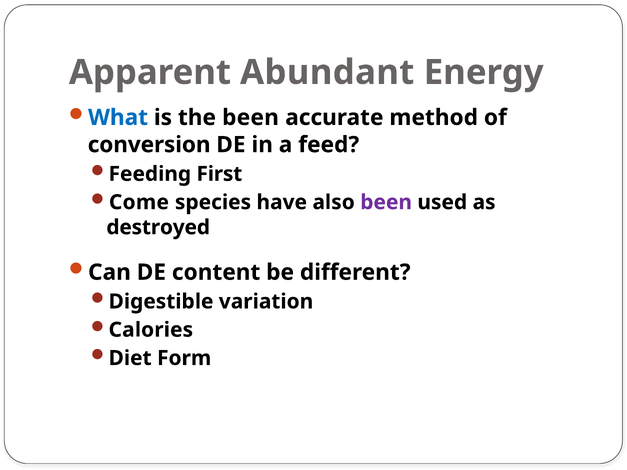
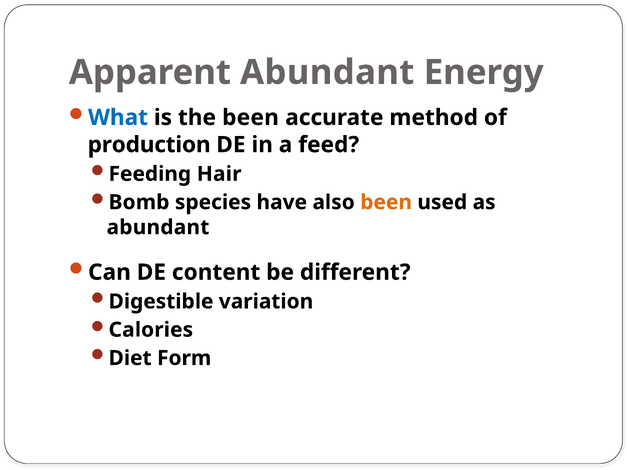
conversion: conversion -> production
First: First -> Hair
Come: Come -> Bomb
been at (386, 202) colour: purple -> orange
destroyed at (158, 227): destroyed -> abundant
